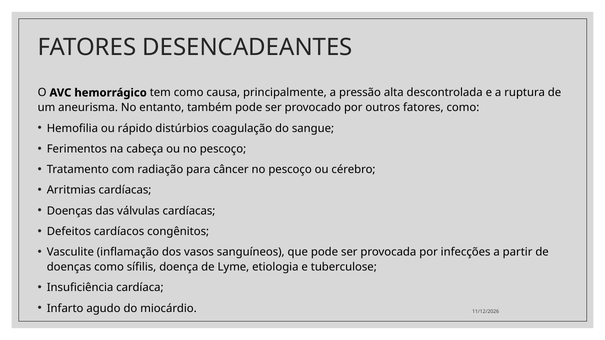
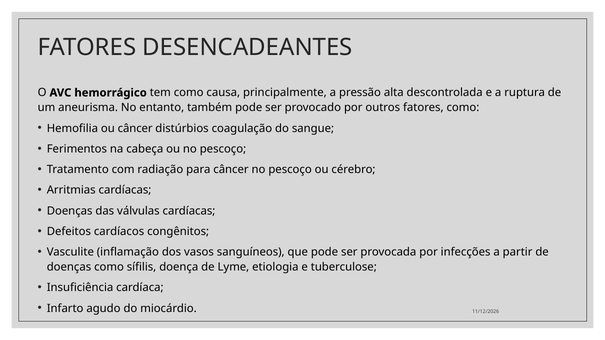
ou rápido: rápido -> câncer
